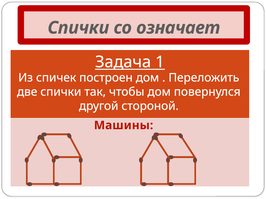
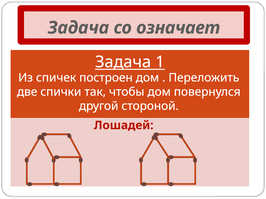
Спички at (78, 28): Спички -> Задача
Машины: Машины -> Лошадей
